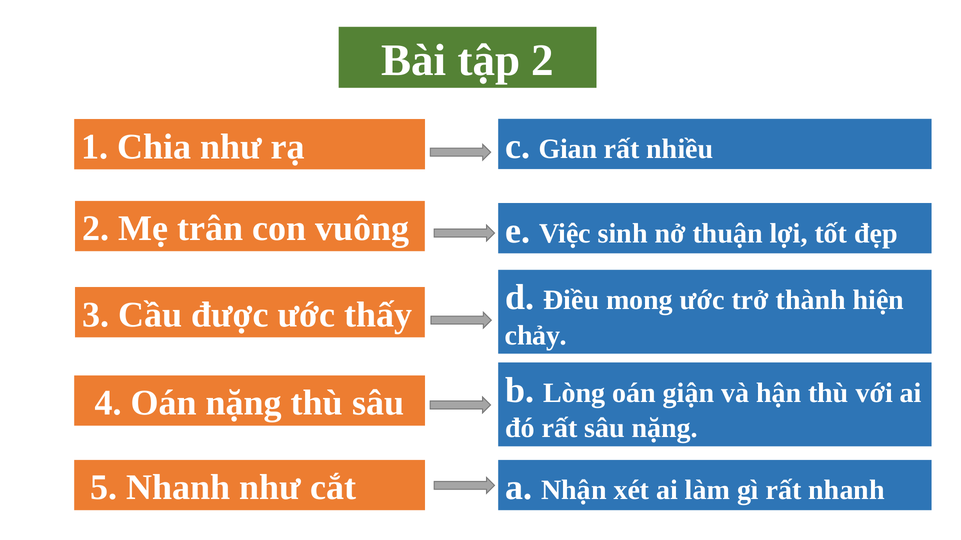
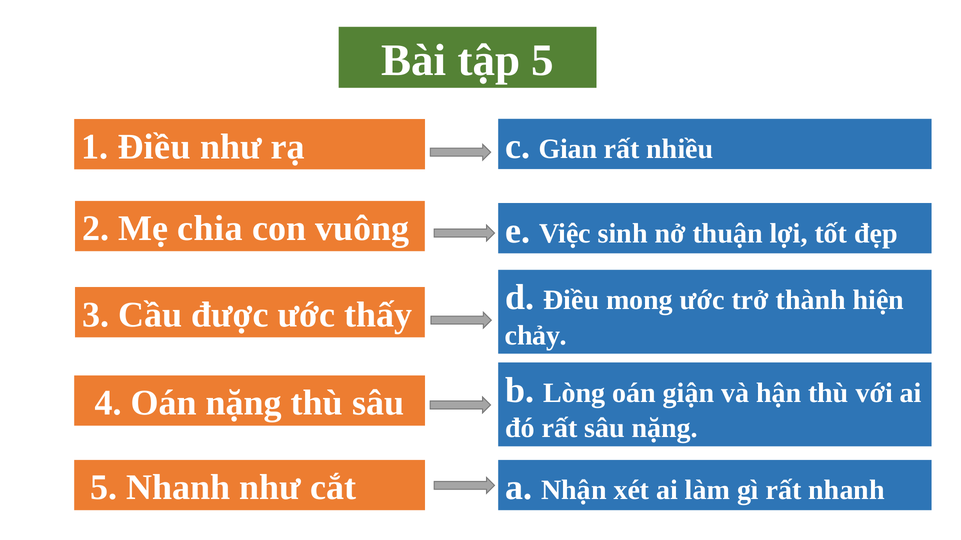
tập 2: 2 -> 5
1 Chia: Chia -> Điều
trân: trân -> chia
